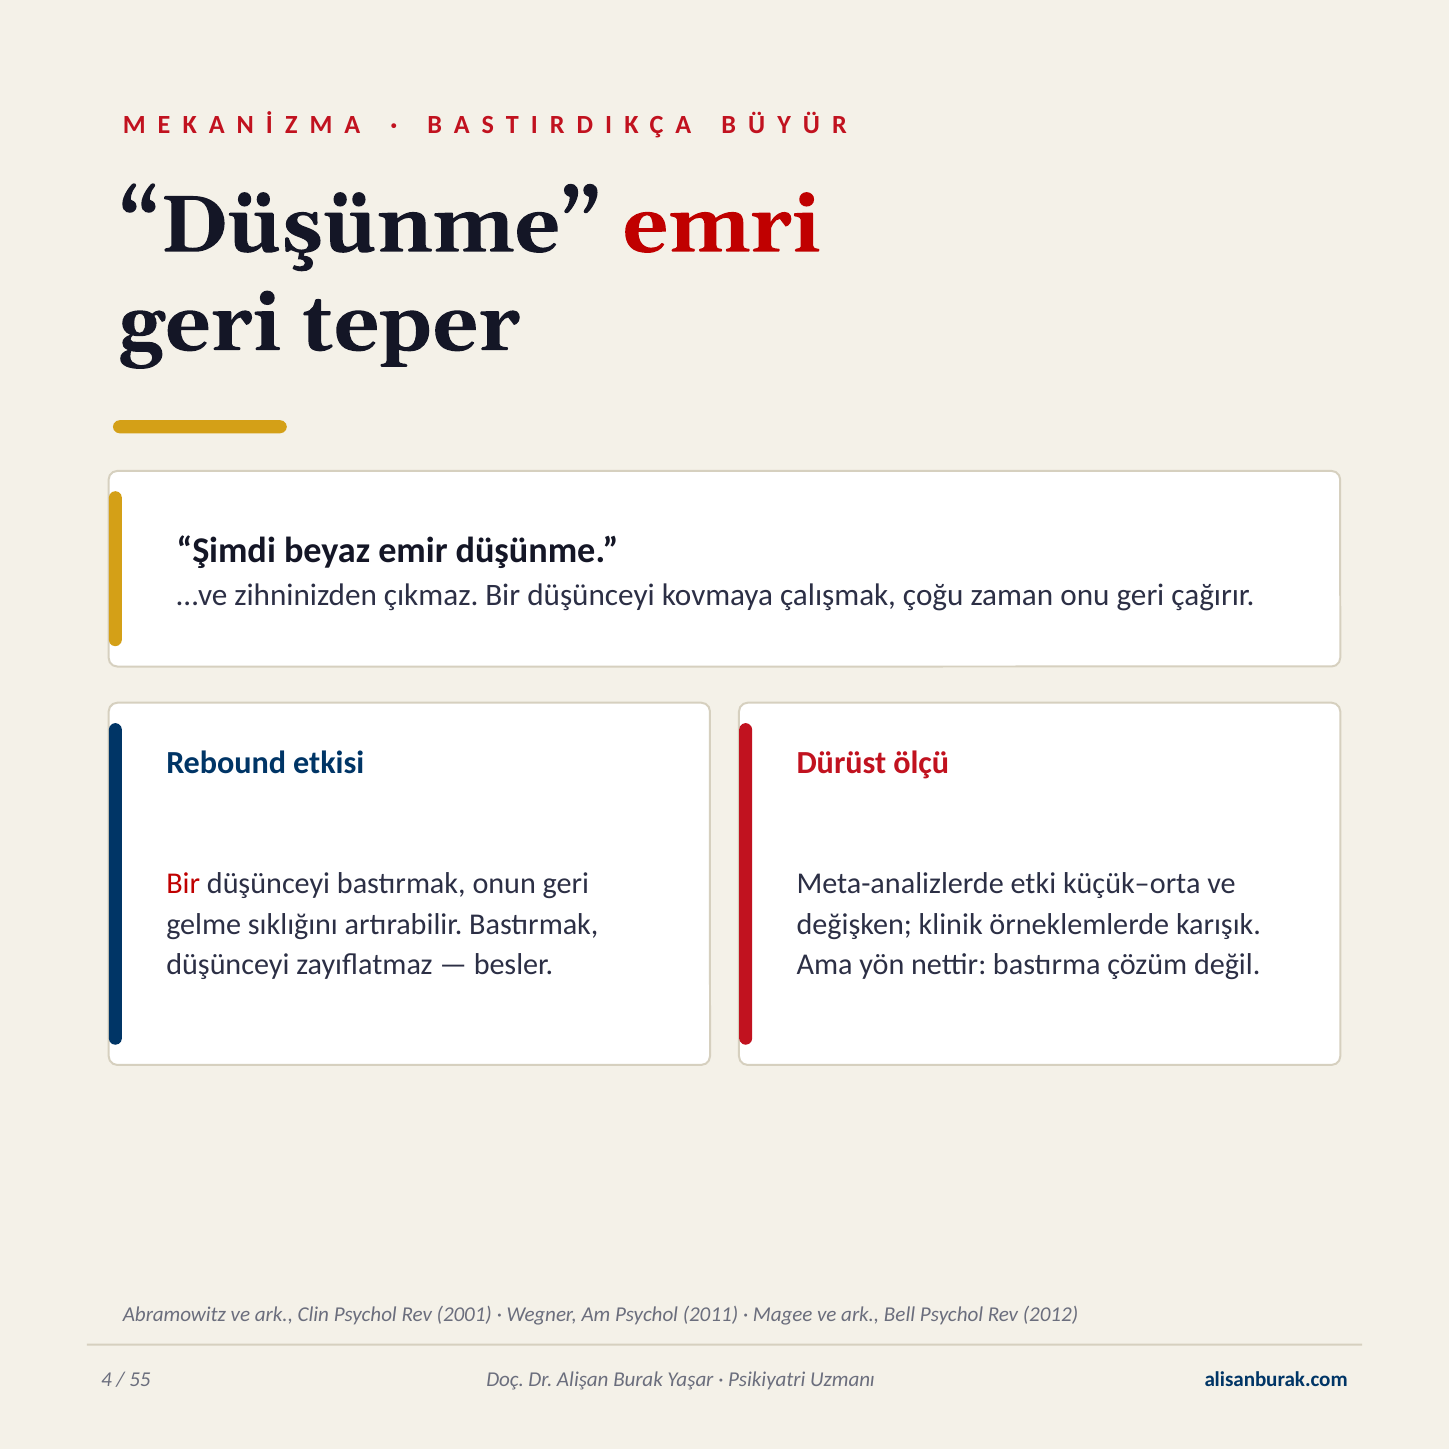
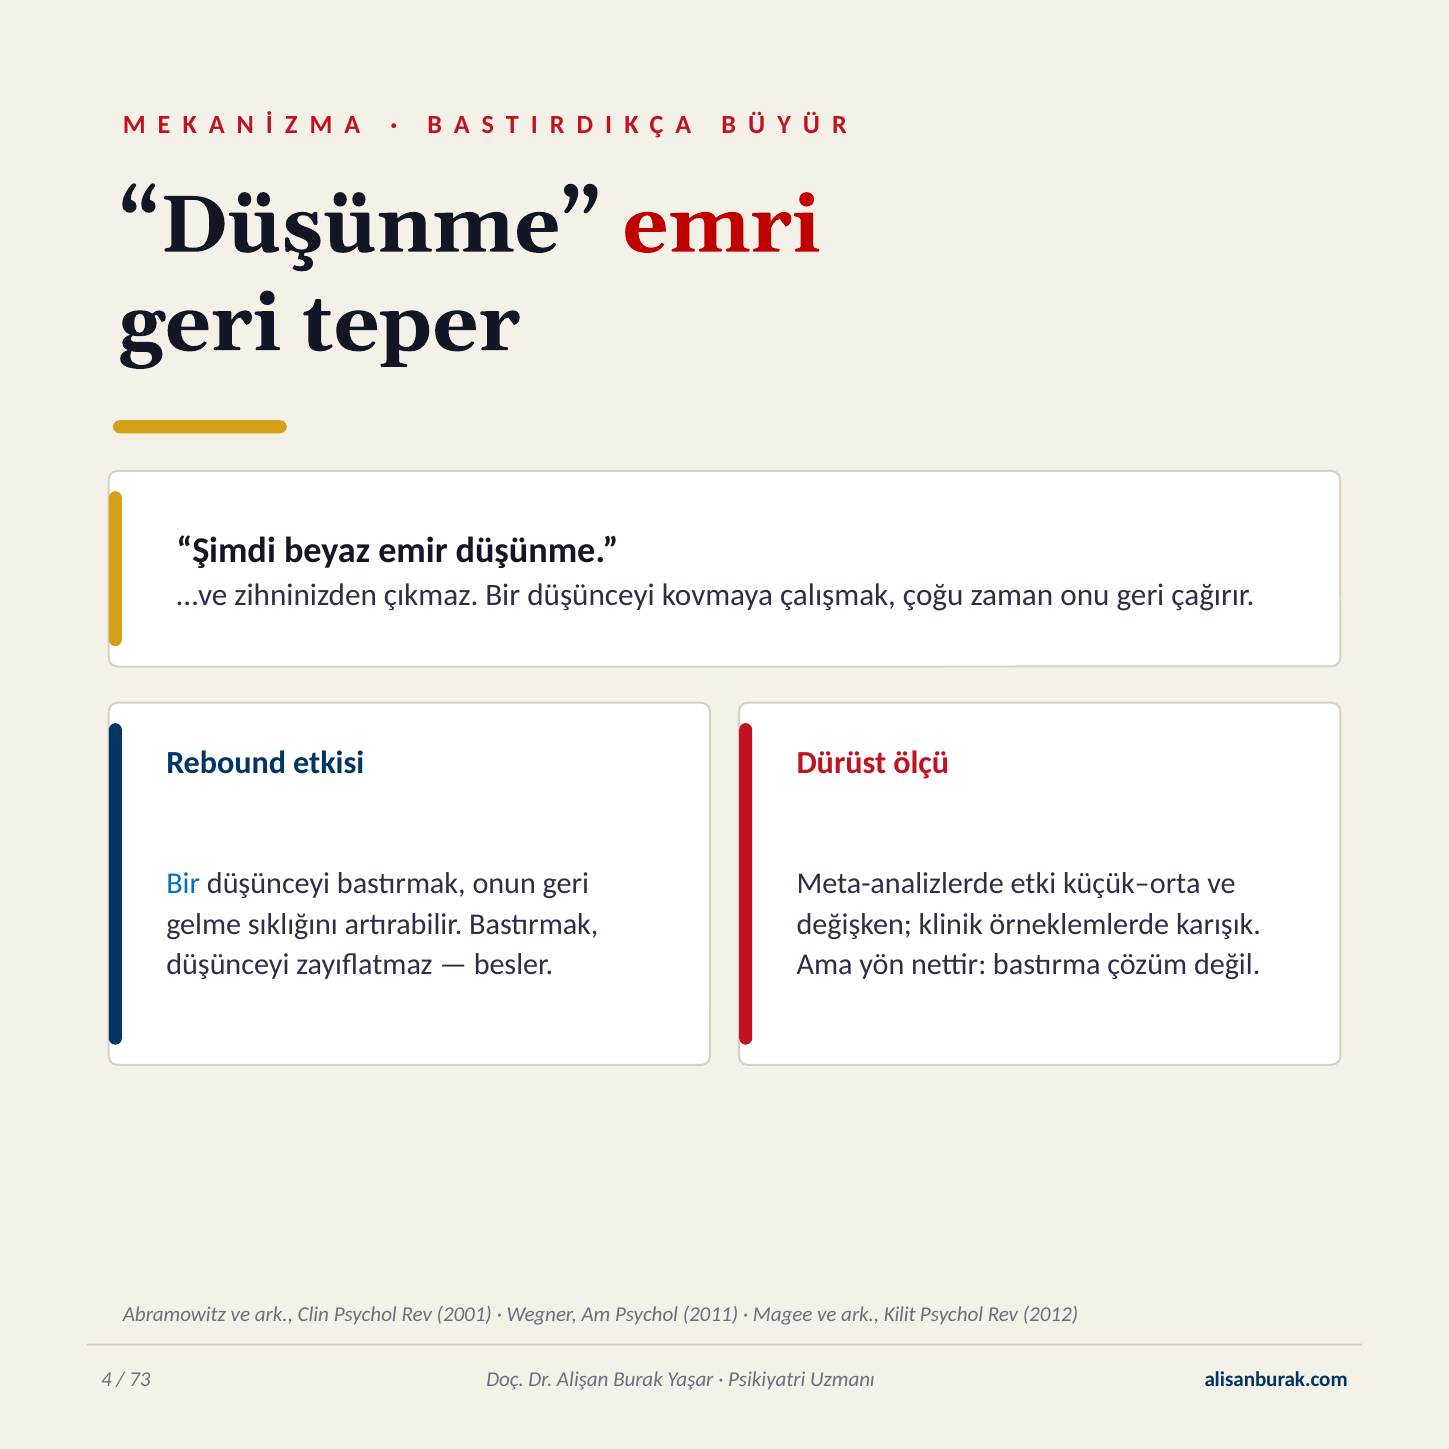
Bir at (183, 884) colour: red -> blue
Bell: Bell -> Kilit
55: 55 -> 73
